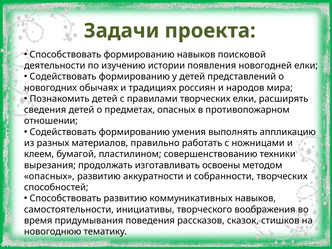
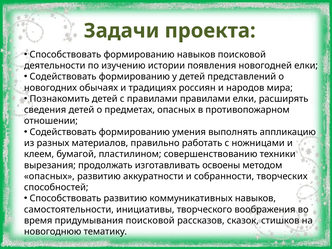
правилами творческих: творческих -> правилами
придумывания поведения: поведения -> поисковой
